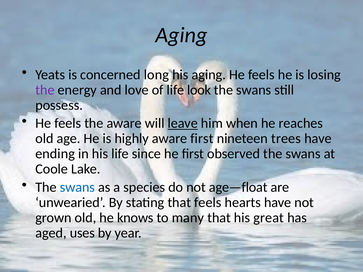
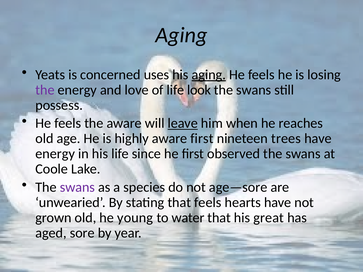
long: long -> uses
aging at (209, 75) underline: none -> present
ending at (55, 154): ending -> energy
swans at (77, 187) colour: blue -> purple
age—float: age—float -> age—sore
knows: knows -> young
many: many -> water
uses: uses -> sore
